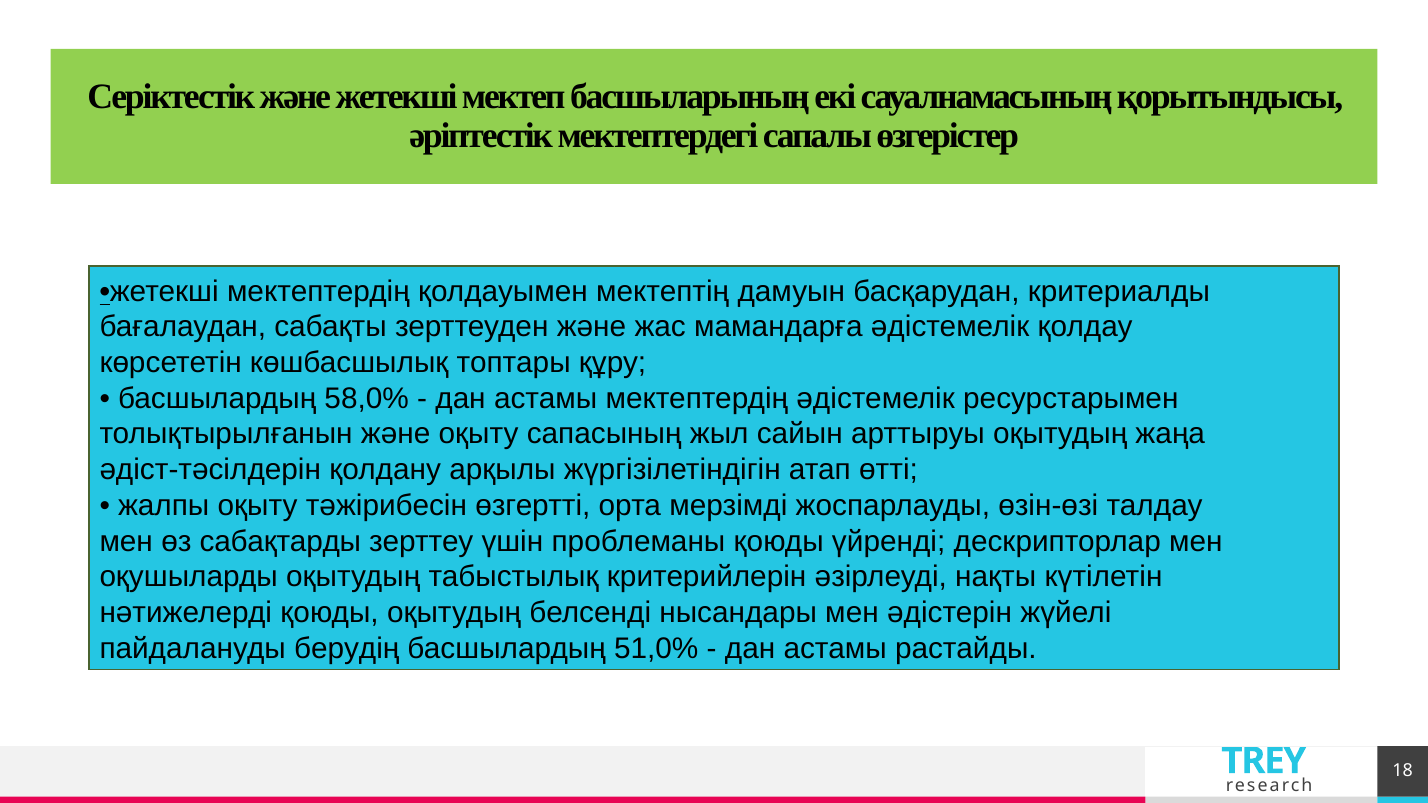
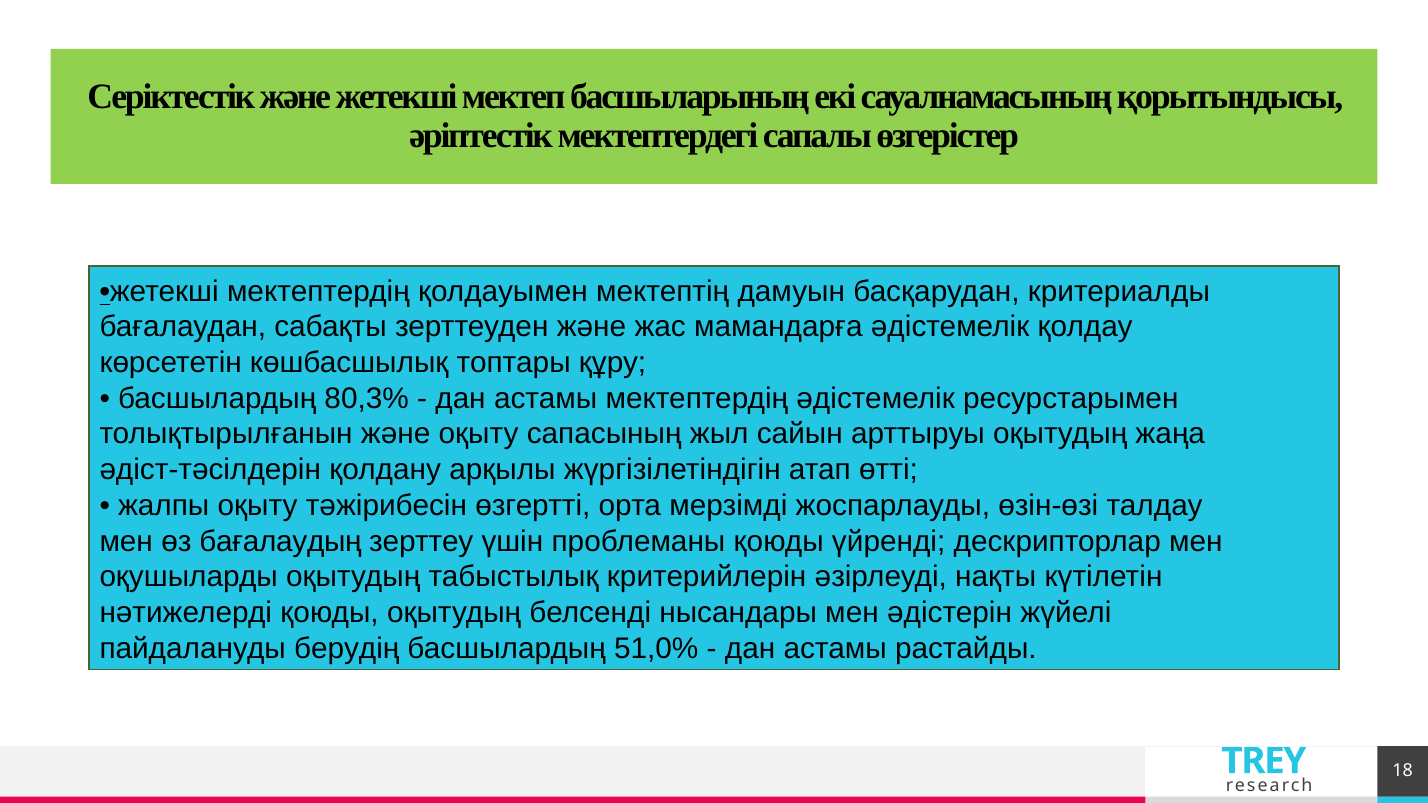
58,0%: 58,0% -> 80,3%
сабақтарды: сабақтарды -> бағалаудың
